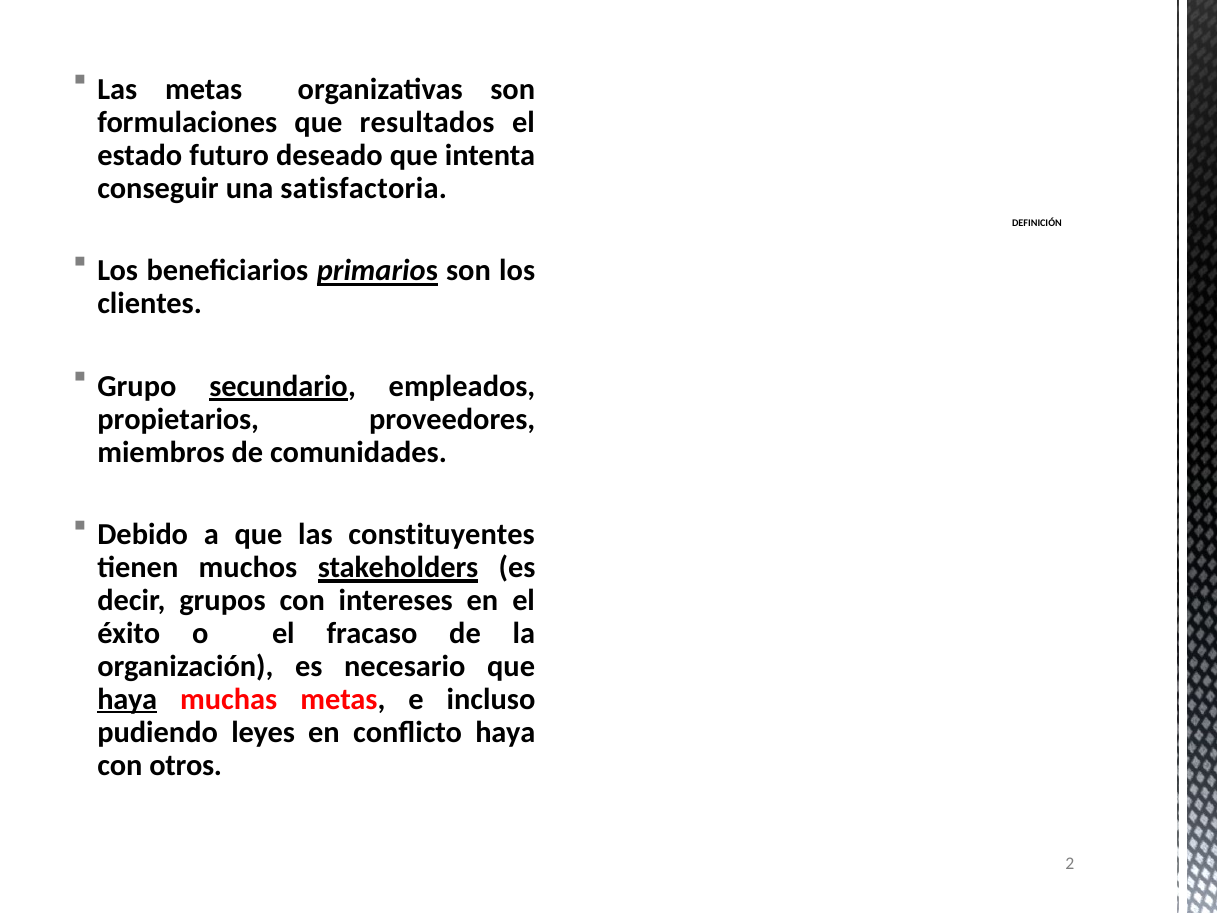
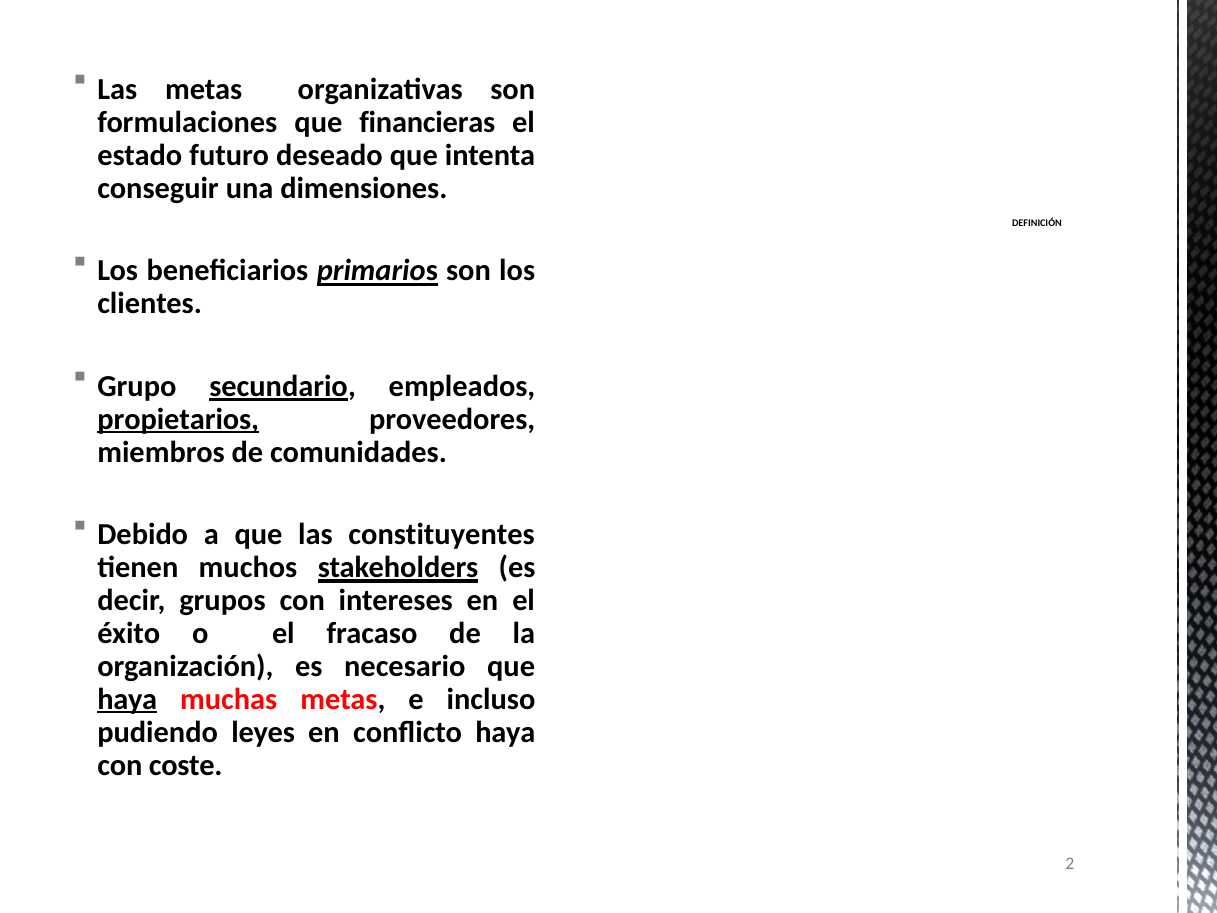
resultados: resultados -> financieras
satisfactoria: satisfactoria -> dimensiones
propietarios underline: none -> present
otros: otros -> coste
